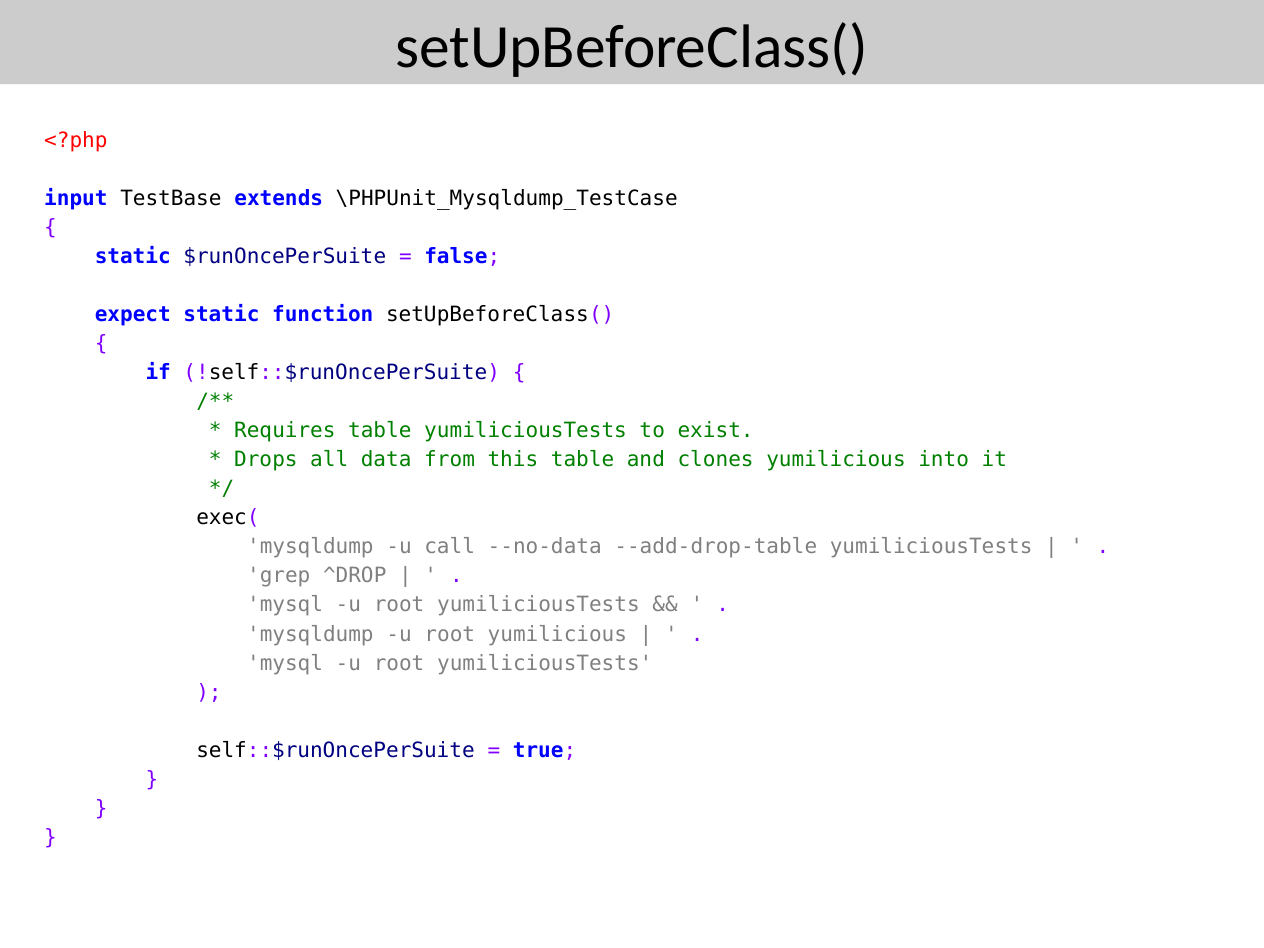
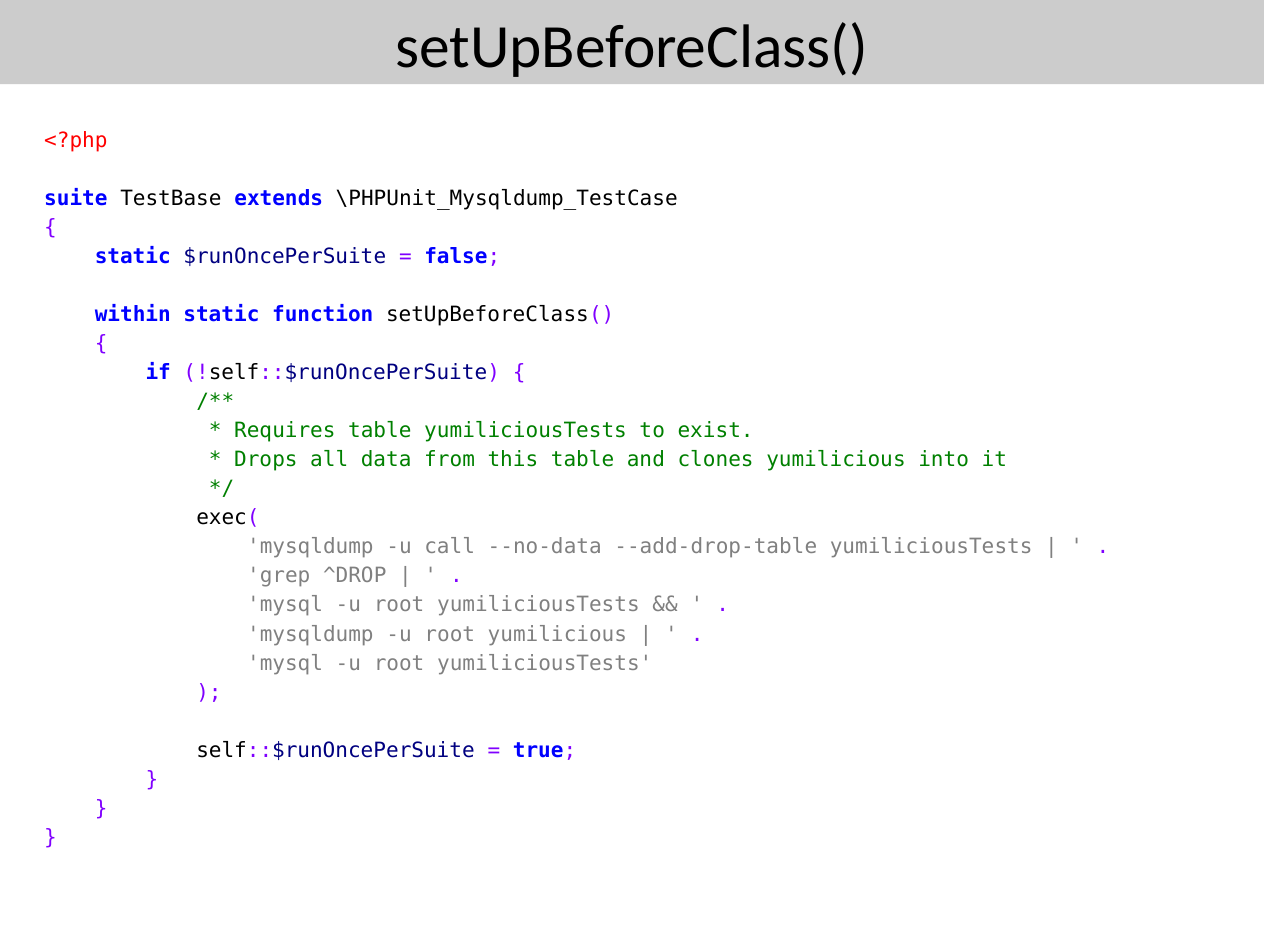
input: input -> suite
expect: expect -> within
